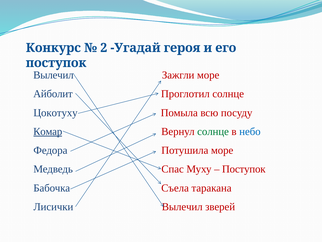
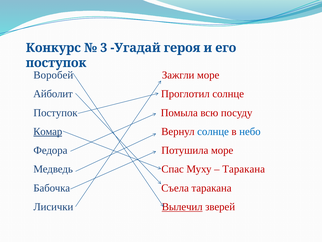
2: 2 -> 3
Вылечил at (53, 75): Вылечил -> Воробей
Цокотуху at (56, 112): Цокотуху -> Поступок
солнце at (213, 131) colour: green -> blue
Поступок at (244, 169): Поступок -> Таракана
Вылечил at (182, 206) underline: none -> present
